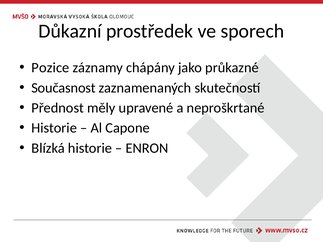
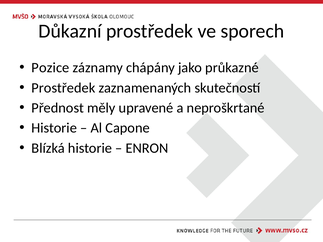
Současnost at (64, 88): Současnost -> Prostředek
